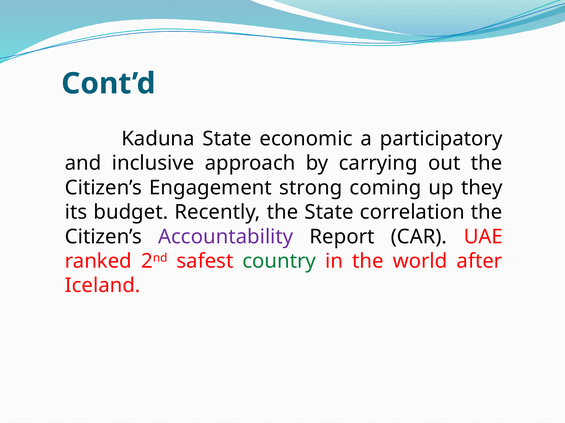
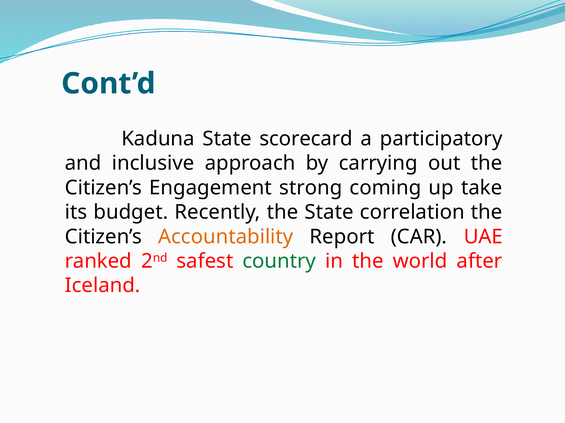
economic: economic -> scorecard
they: they -> take
Accountability colour: purple -> orange
